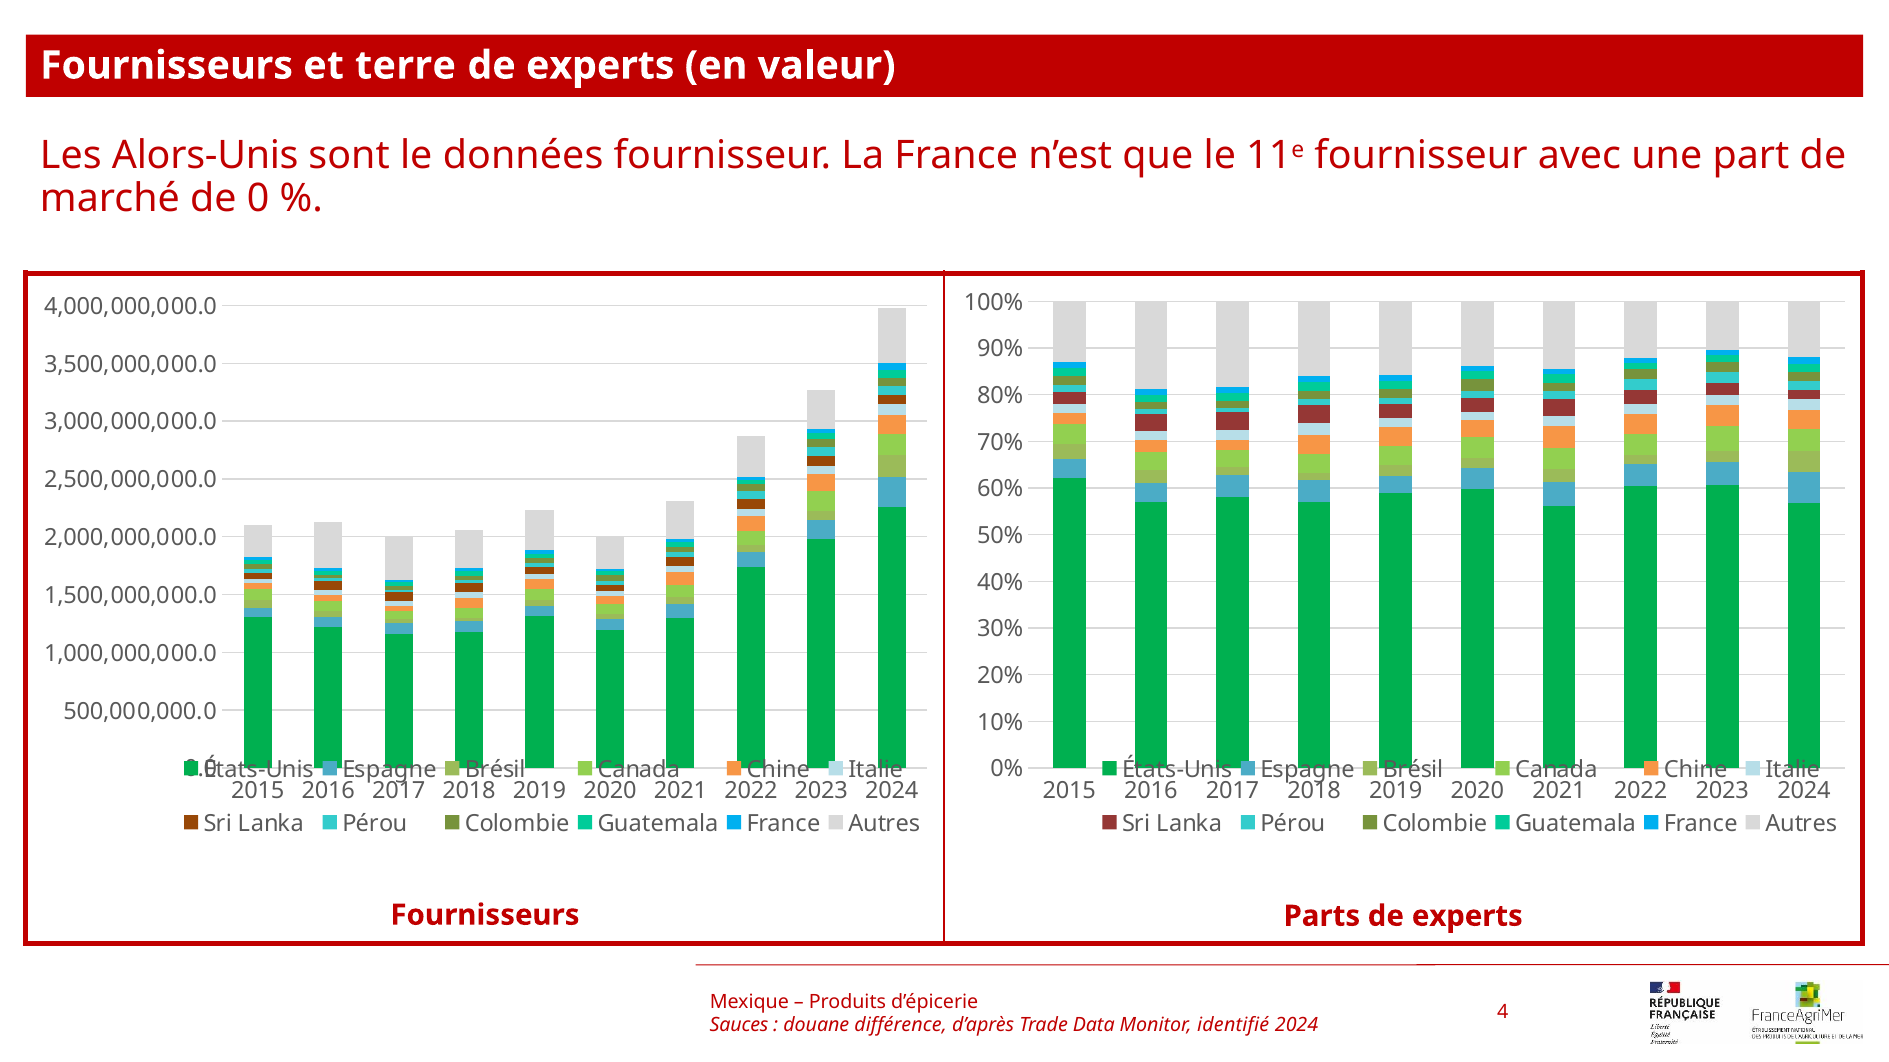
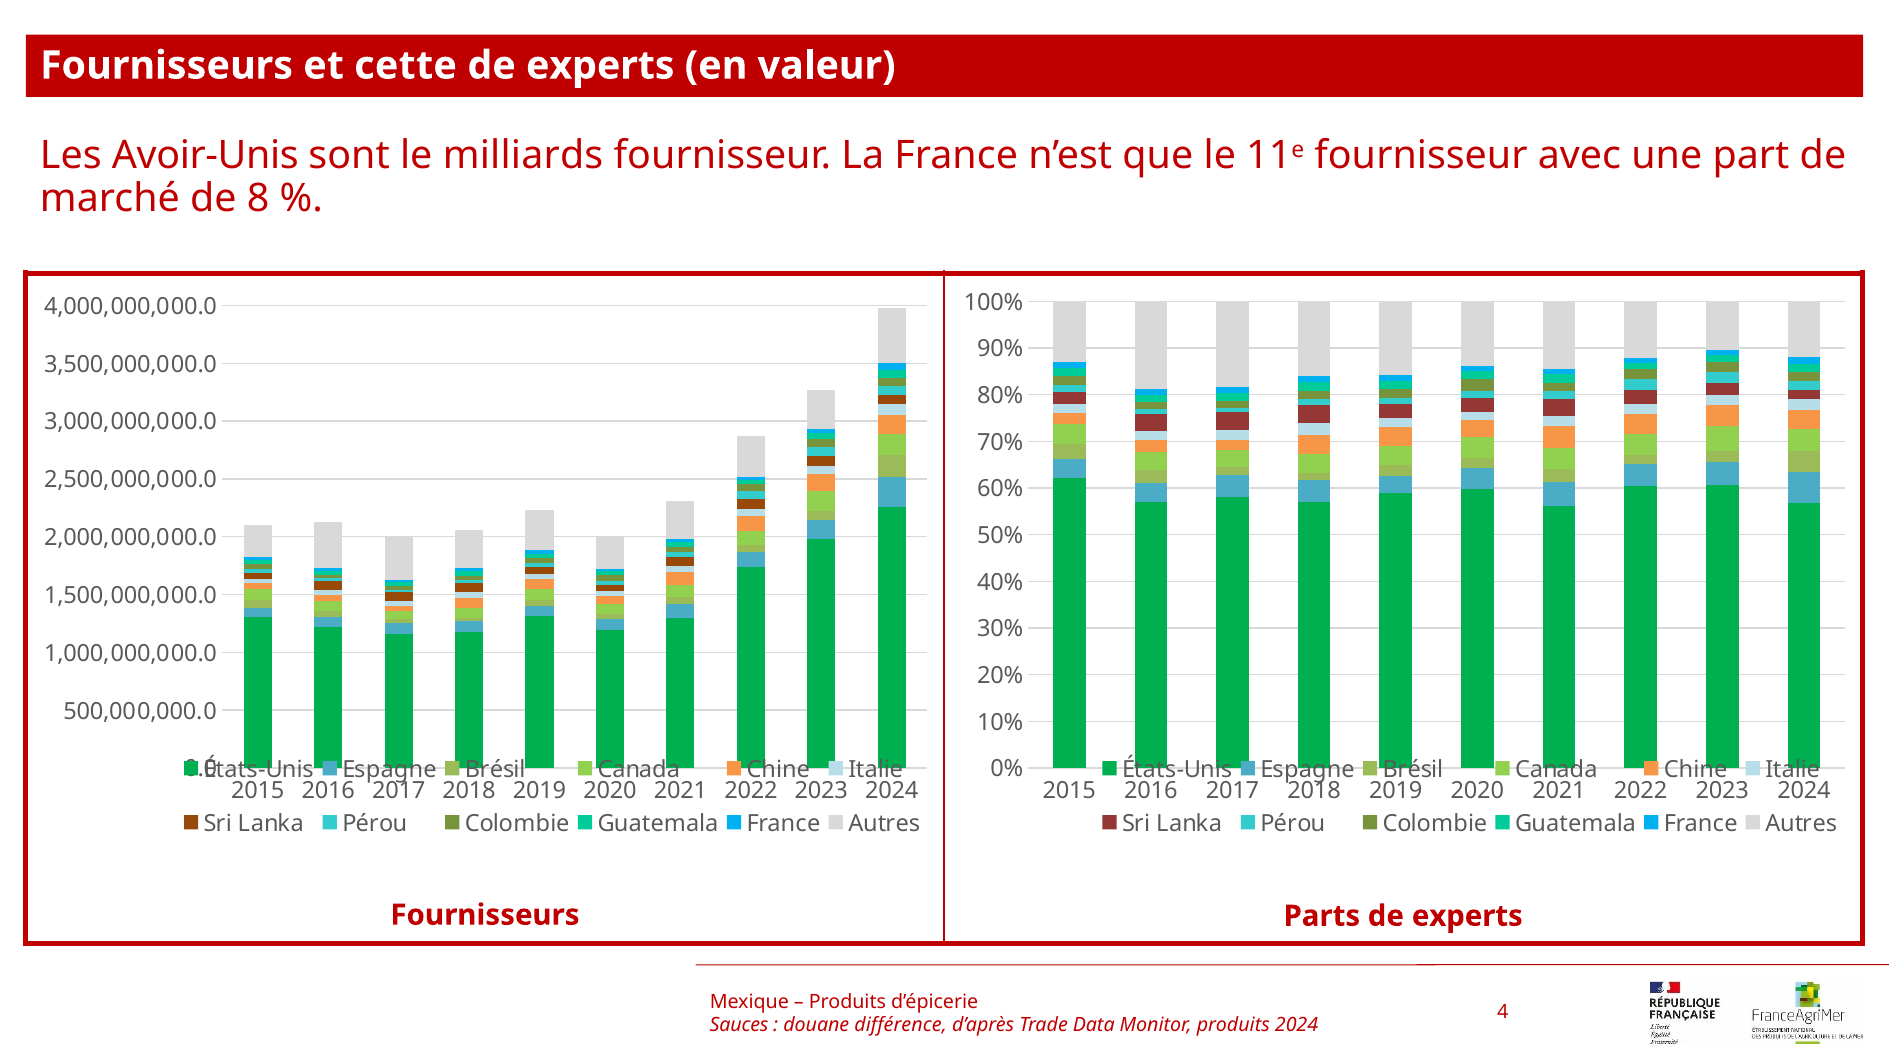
terre: terre -> cette
Alors-Unis: Alors-Unis -> Avoir-Unis
données: données -> milliards
0: 0 -> 8
Monitor identifié: identifié -> produits
